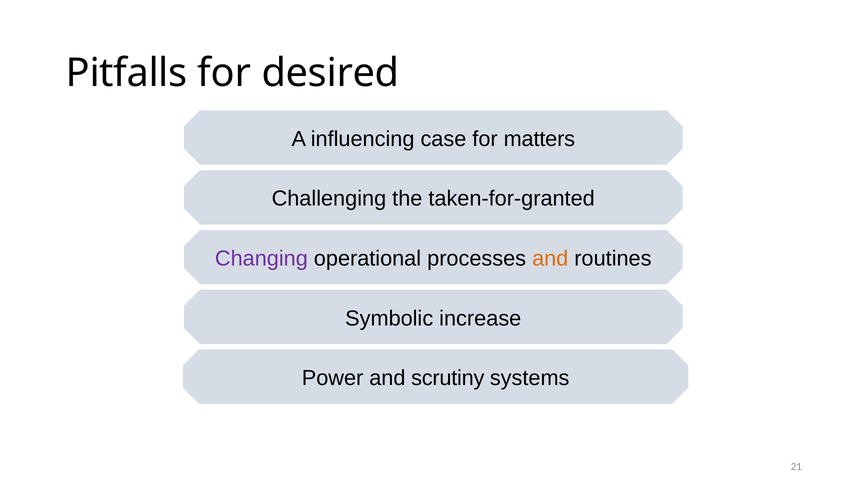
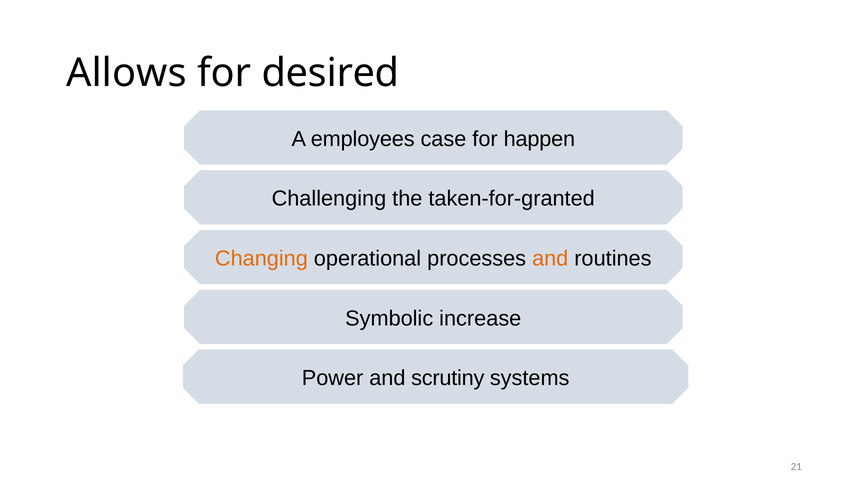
Pitfalls: Pitfalls -> Allows
influencing: influencing -> employees
matters: matters -> happen
Changing colour: purple -> orange
